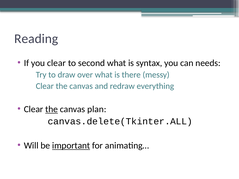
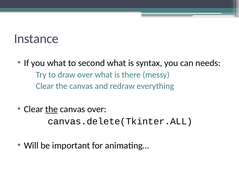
Reading: Reading -> Instance
you clear: clear -> what
canvas plan: plan -> over
important underline: present -> none
